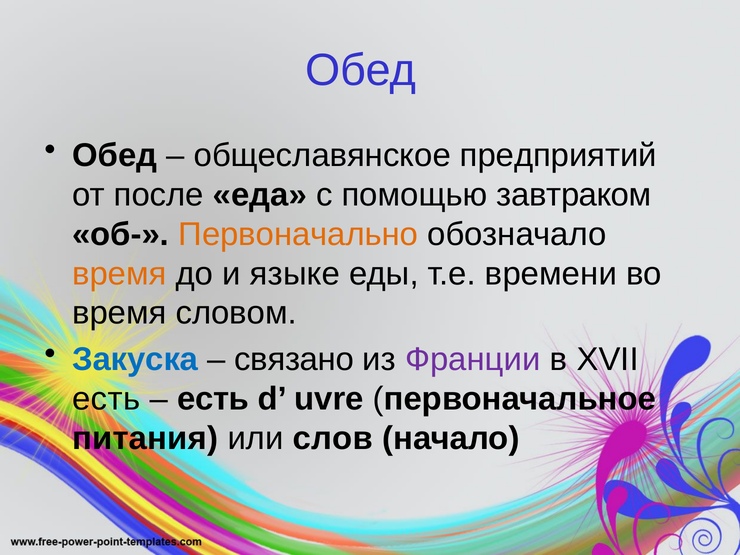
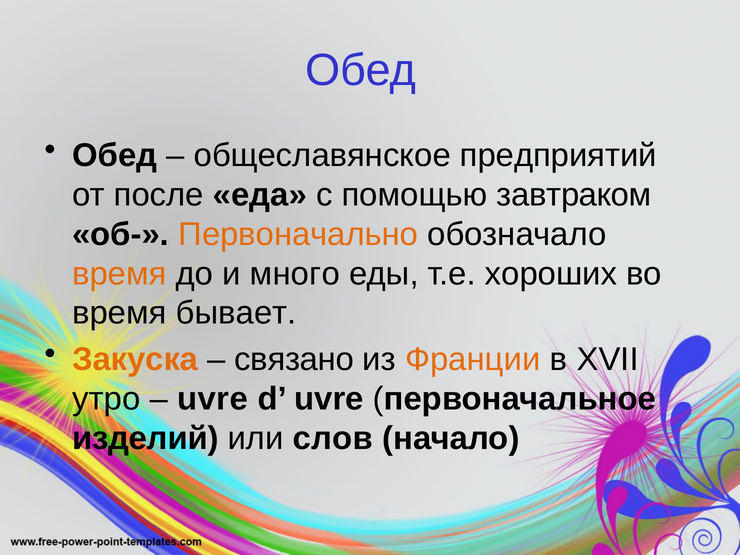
языке: языке -> много
времени: времени -> хороших
словом: словом -> бывает
Закуска colour: blue -> orange
Франции colour: purple -> orange
есть at (106, 399): есть -> утро
есть at (213, 399): есть -> uvre
питания: питания -> изделий
